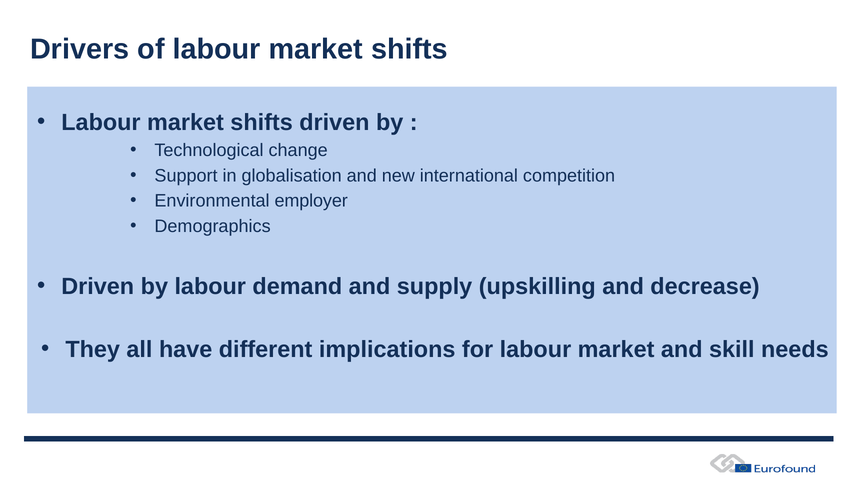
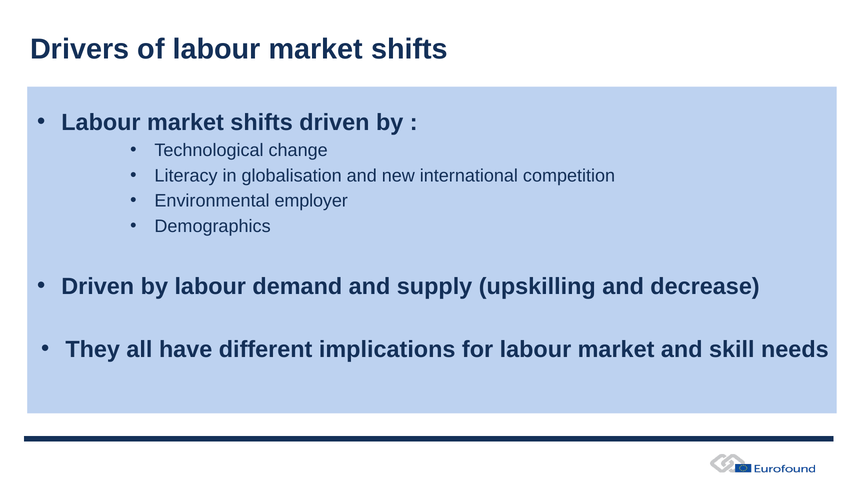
Support: Support -> Literacy
